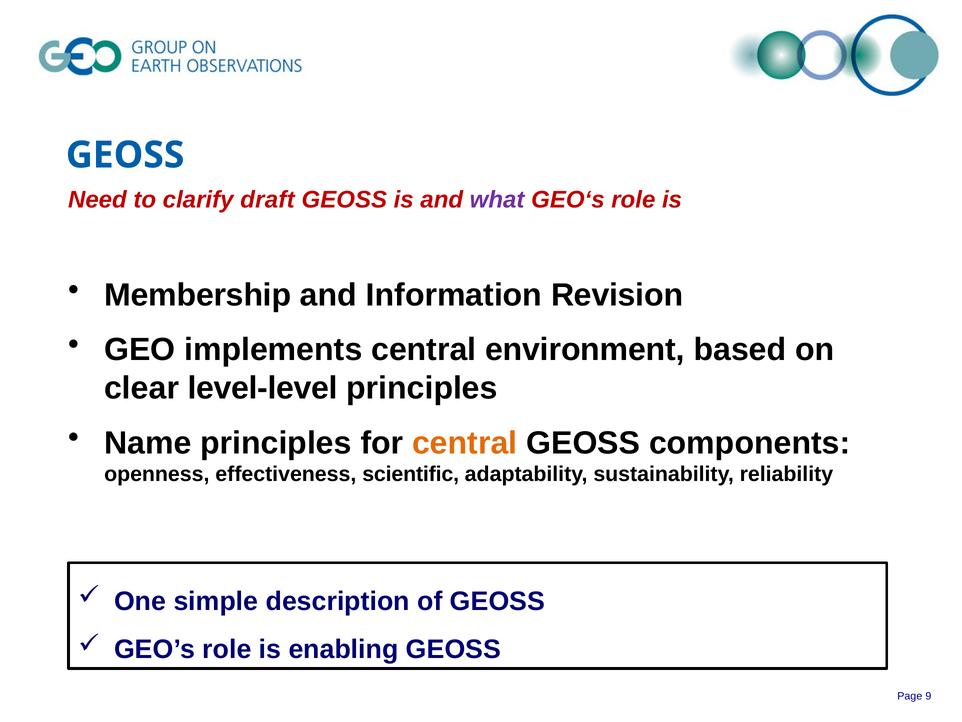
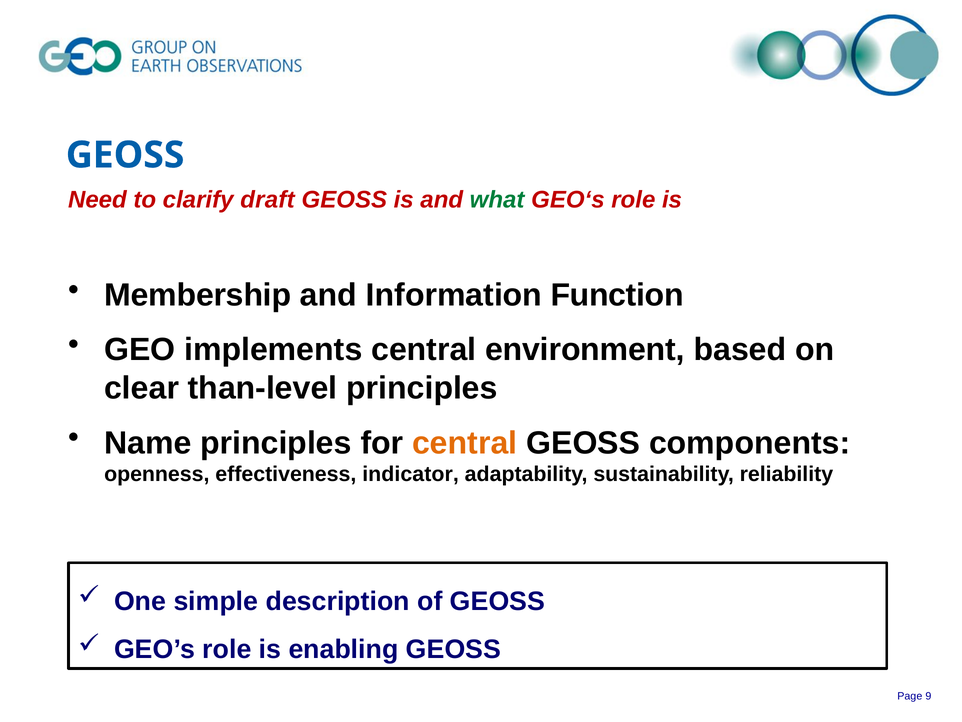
what colour: purple -> green
Revision: Revision -> Function
level-level: level-level -> than-level
scientific: scientific -> indicator
